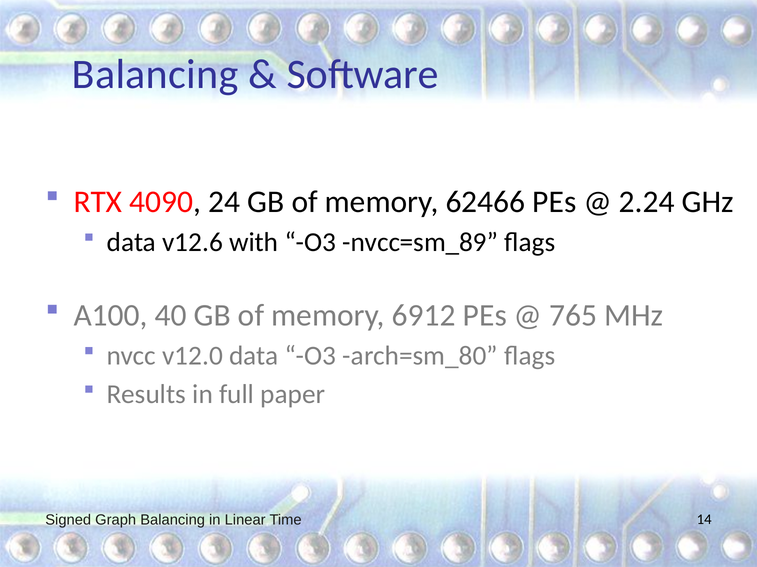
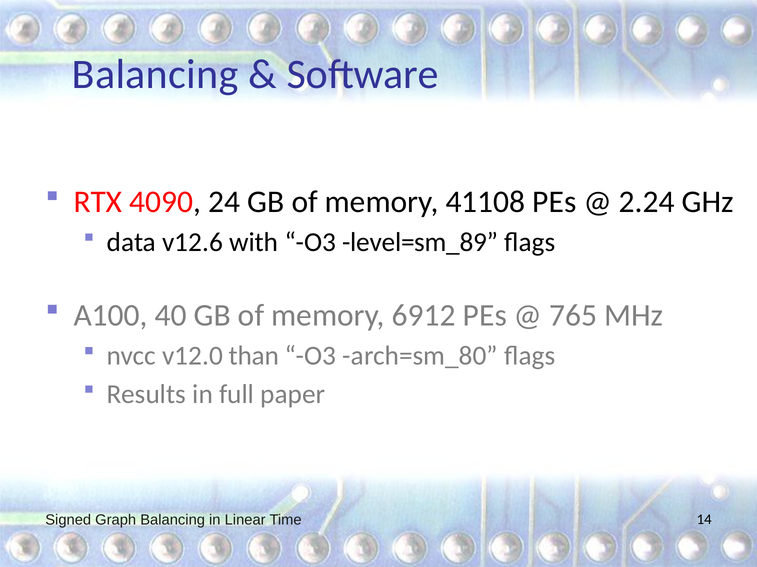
62466: 62466 -> 41108
nvcc=sm_89: nvcc=sm_89 -> level=sm_89
v12.0 data: data -> than
